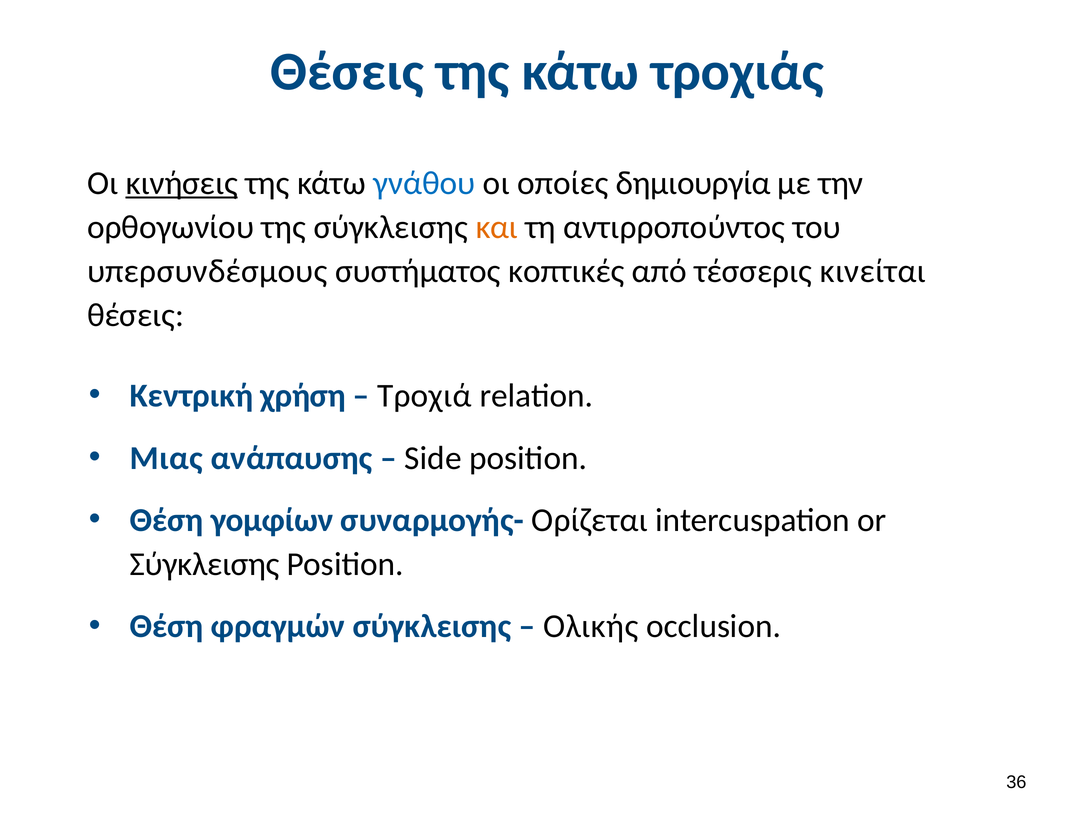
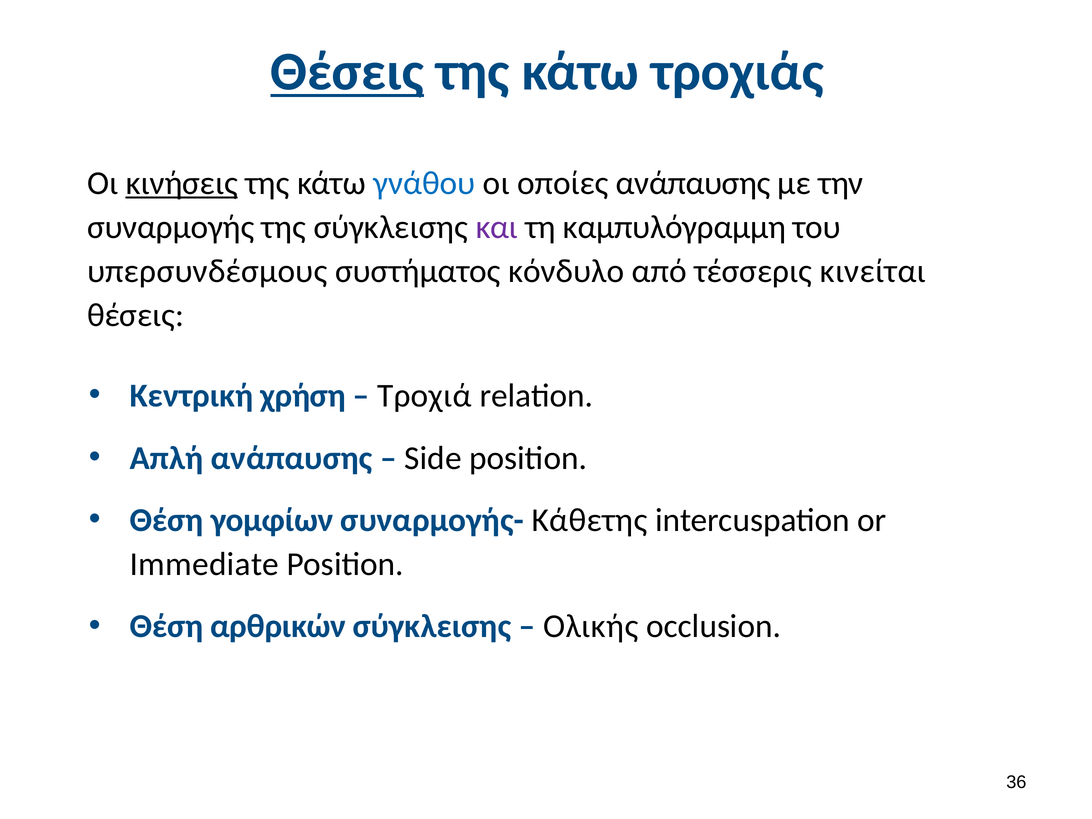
Θέσεις at (347, 72) underline: none -> present
οποίες δημιουργία: δημιουργία -> ανάπαυσης
ορθογωνίου: ορθογωνίου -> συναρμογής
και colour: orange -> purple
αντιρροπούντος: αντιρροπούντος -> καμπυλόγραμμη
κοπτικές: κοπτικές -> κόνδυλο
Μιας: Μιας -> Απλή
Ορίζεται: Ορίζεται -> Κάθετης
Σύγκλεισης at (205, 564): Σύγκλεισης -> Immediate
φραγμών: φραγμών -> αρθρικών
